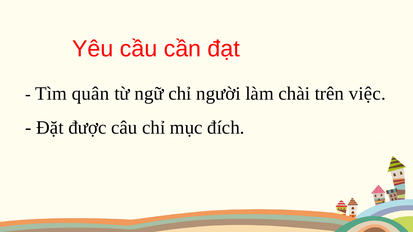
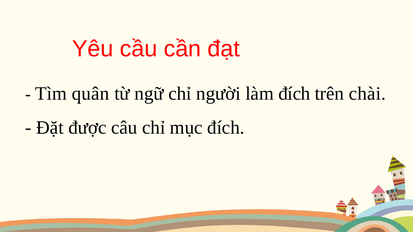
làm chài: chài -> đích
việc: việc -> chài
